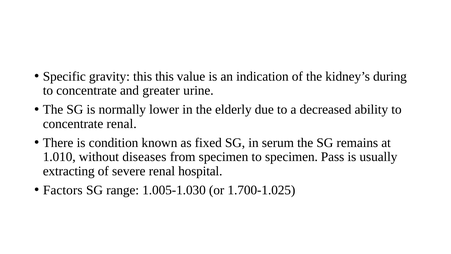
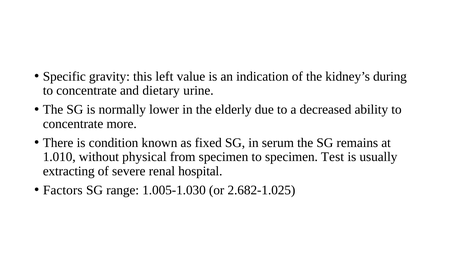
this this: this -> left
greater: greater -> dietary
concentrate renal: renal -> more
diseases: diseases -> physical
Pass: Pass -> Test
1.700-1.025: 1.700-1.025 -> 2.682-1.025
